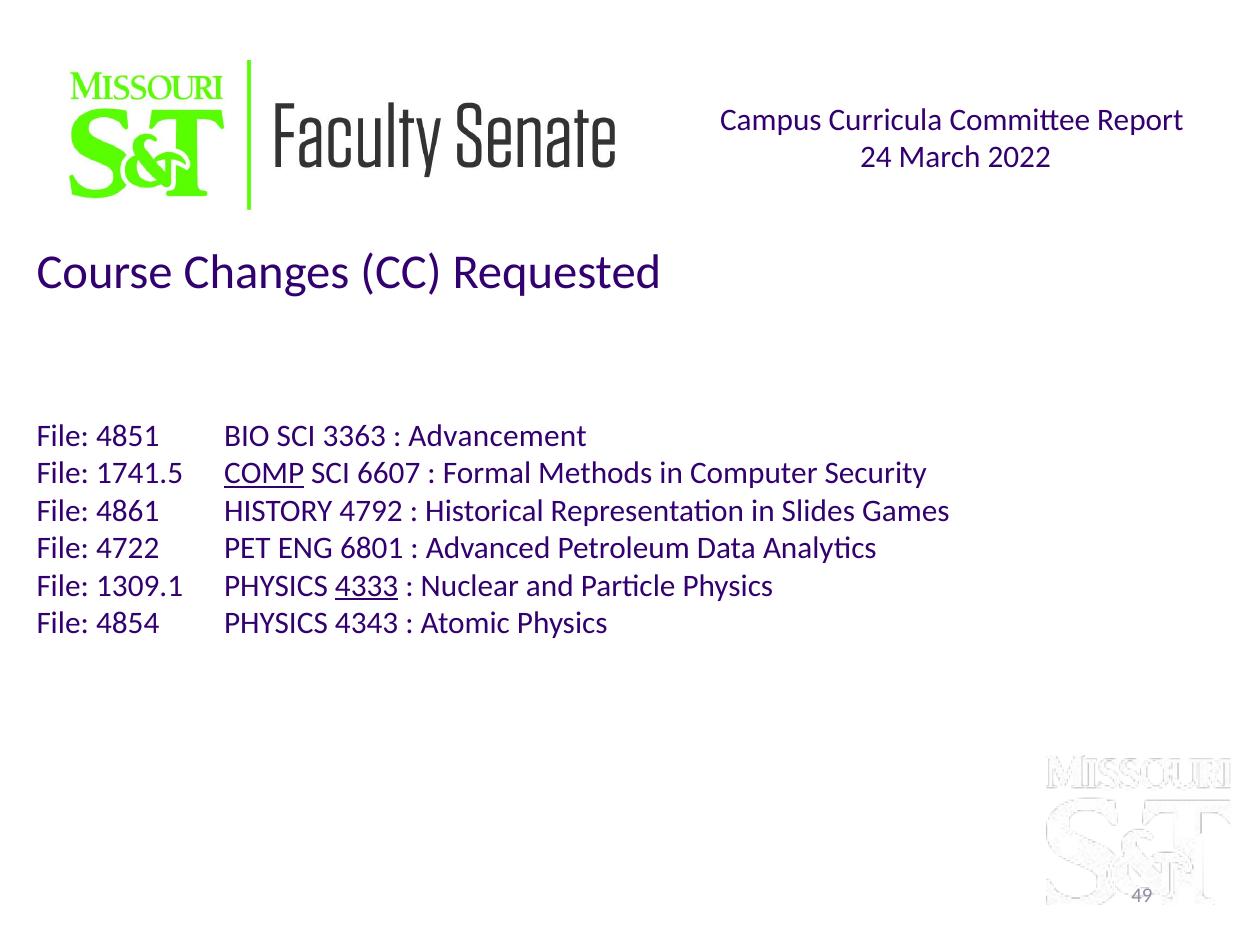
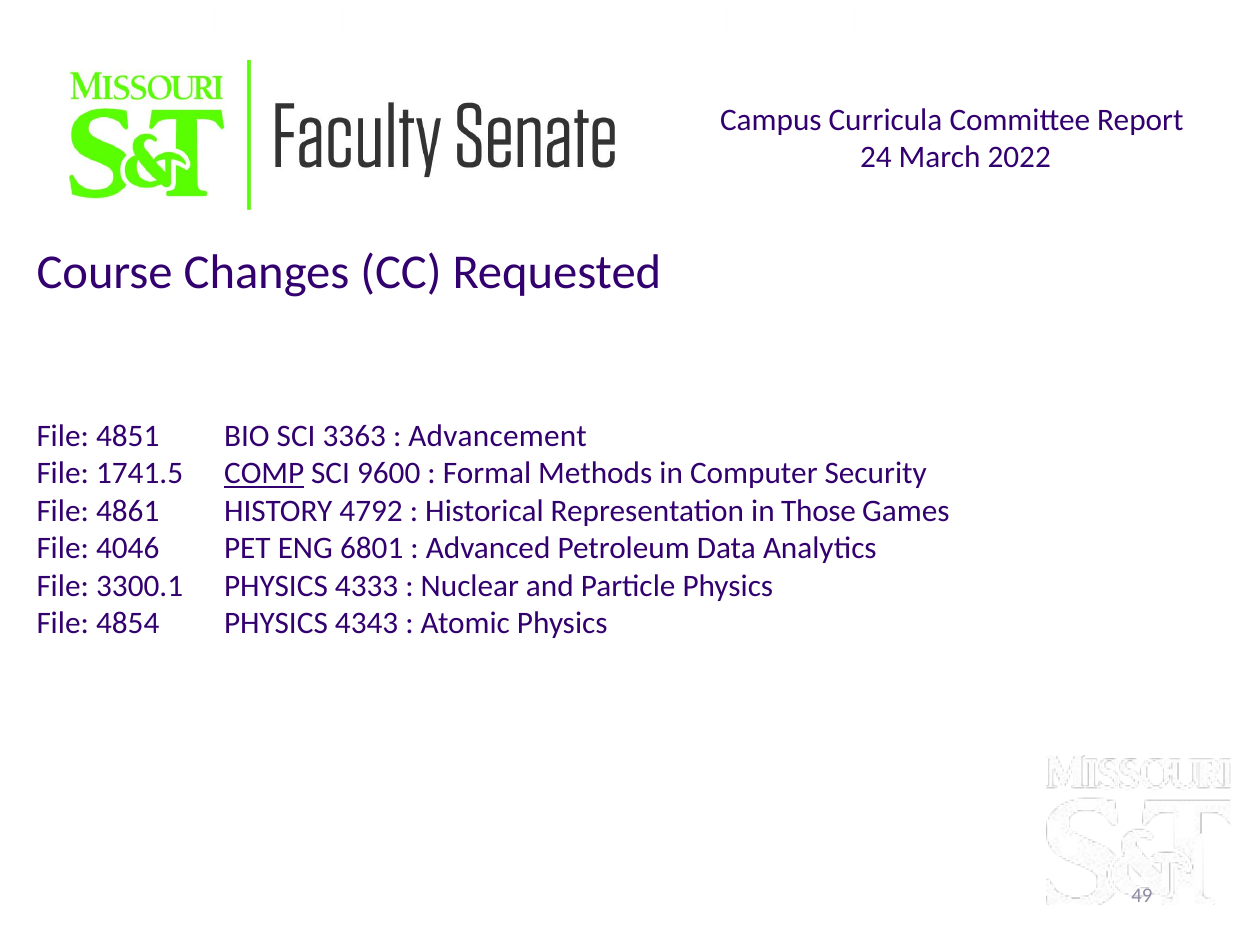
6607: 6607 -> 9600
Slides: Slides -> Those
4722: 4722 -> 4046
1309.1: 1309.1 -> 3300.1
4333 underline: present -> none
